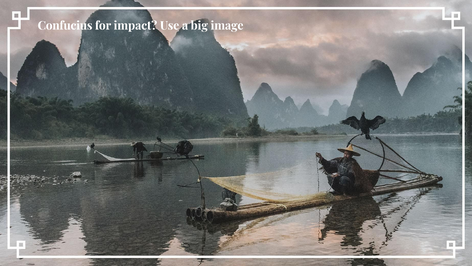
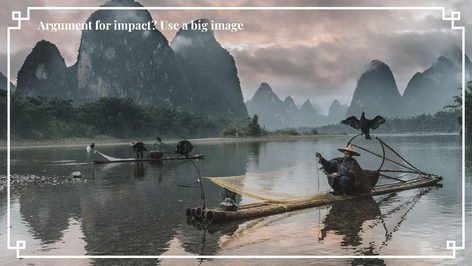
Confucius: Confucius -> Argument
